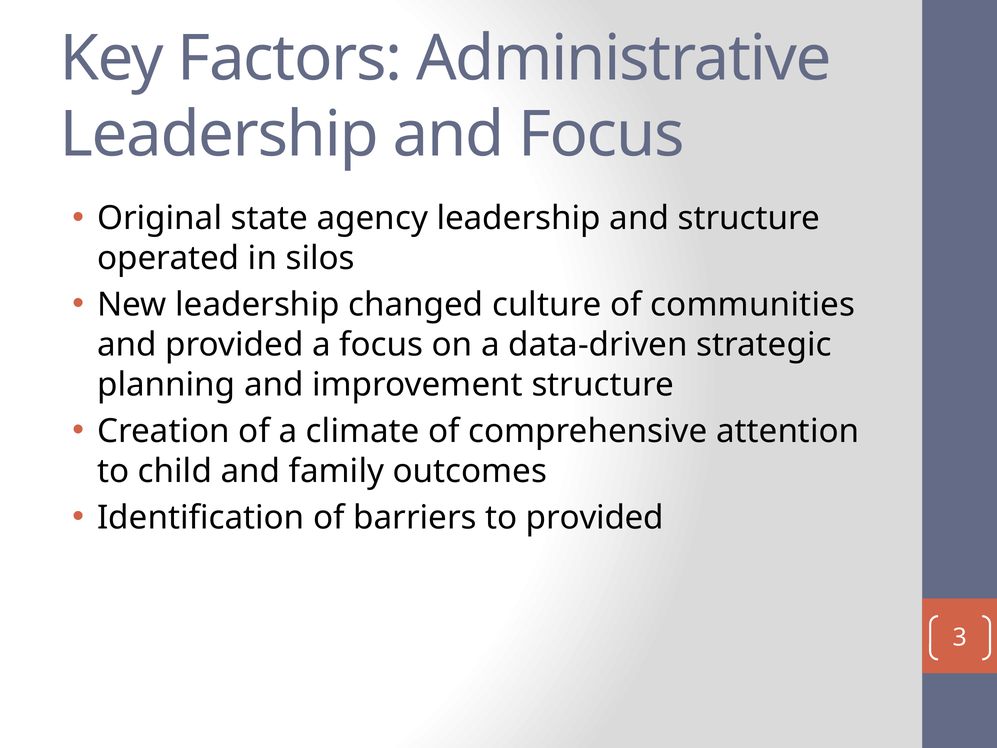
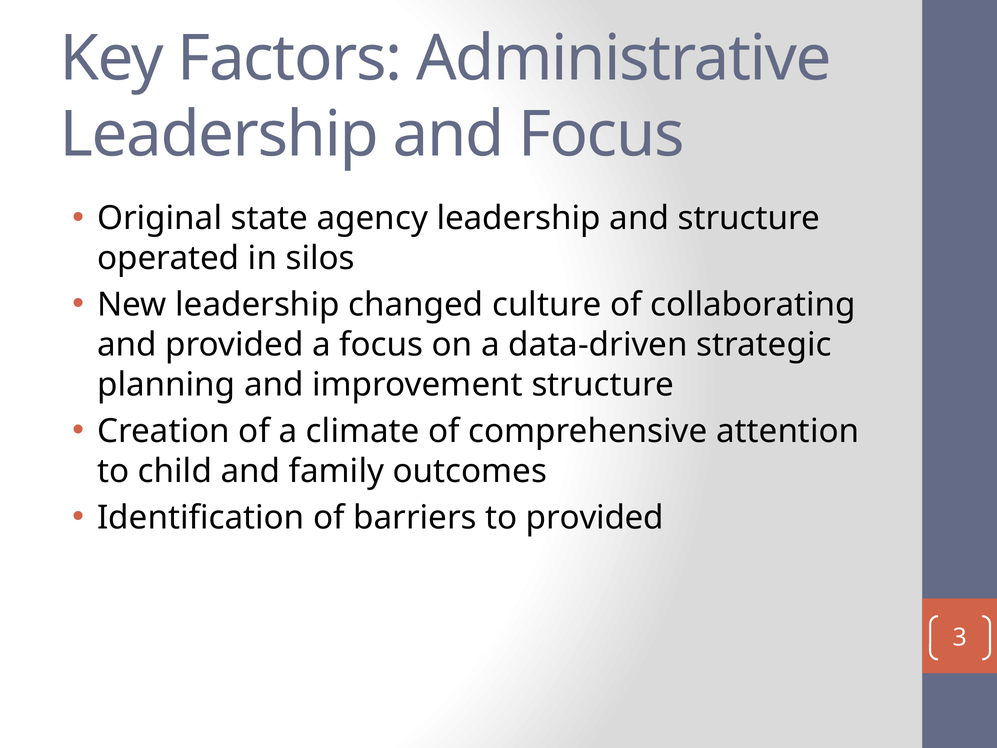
communities: communities -> collaborating
